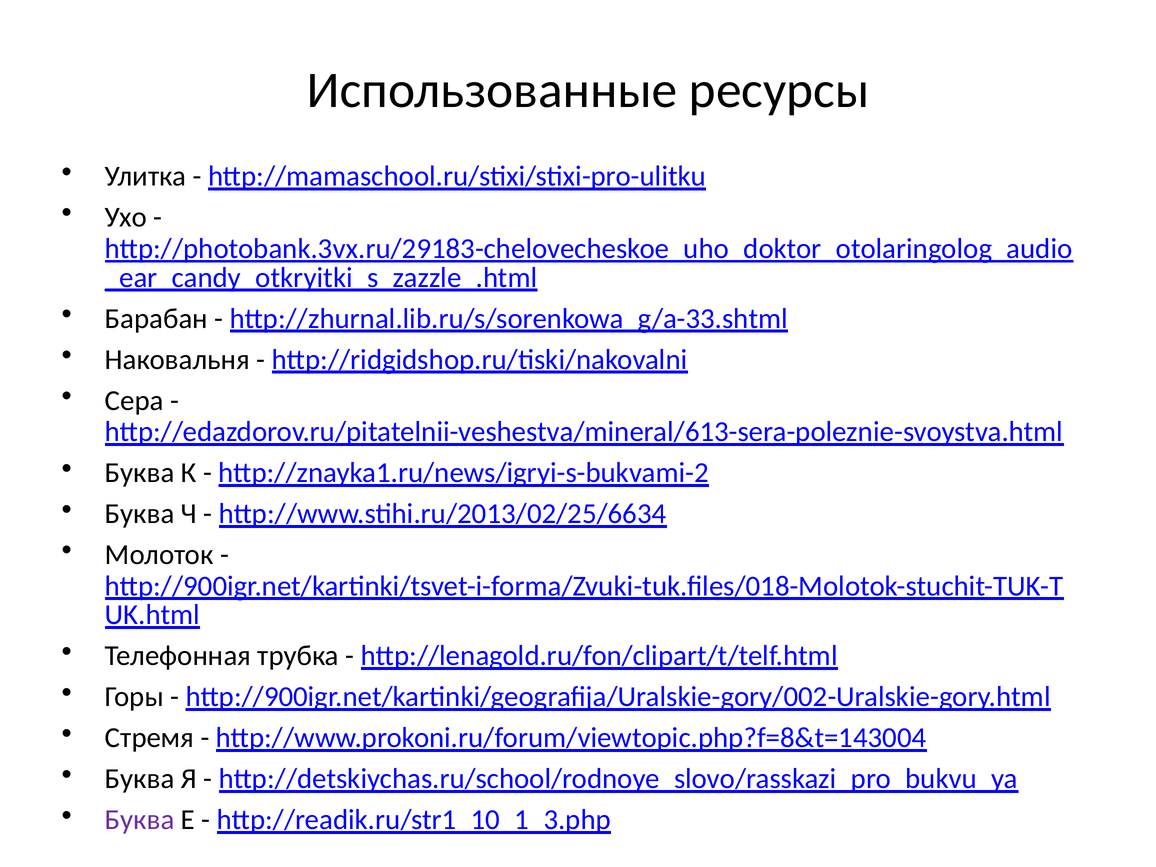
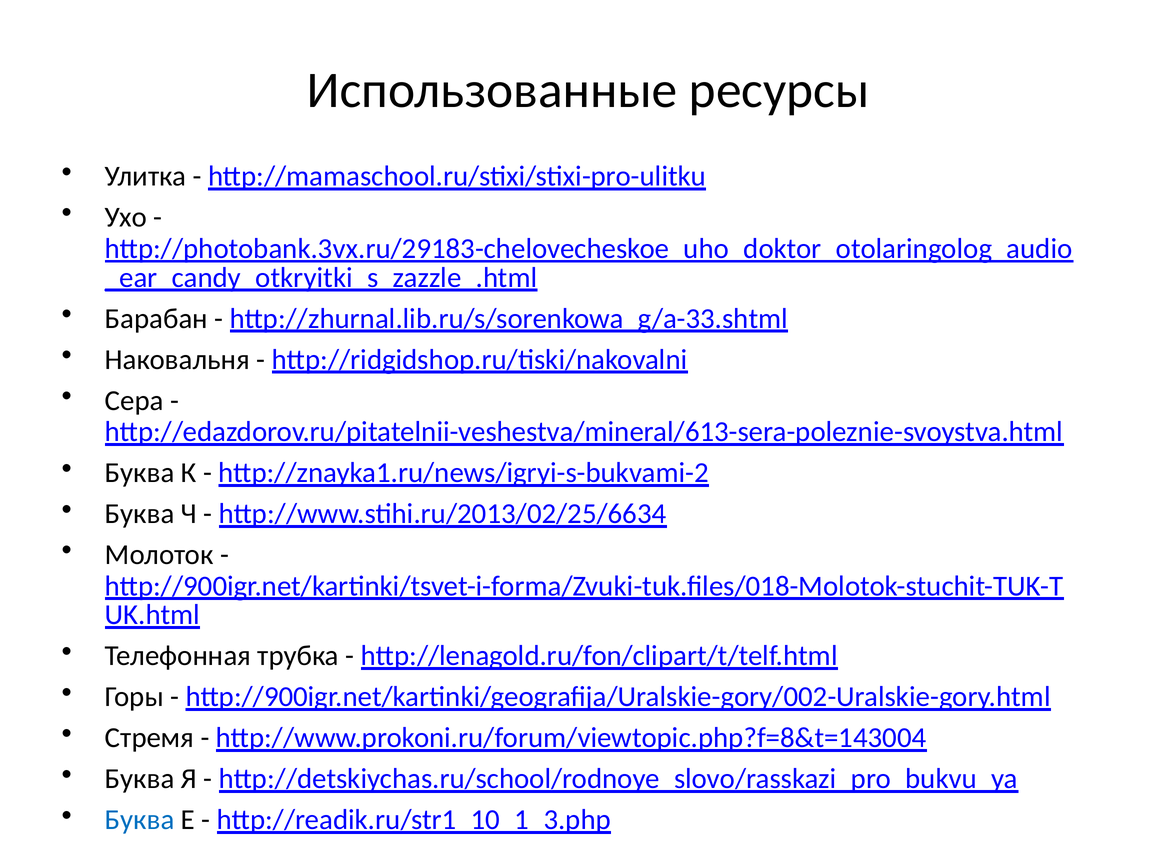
Буква at (140, 820) colour: purple -> blue
